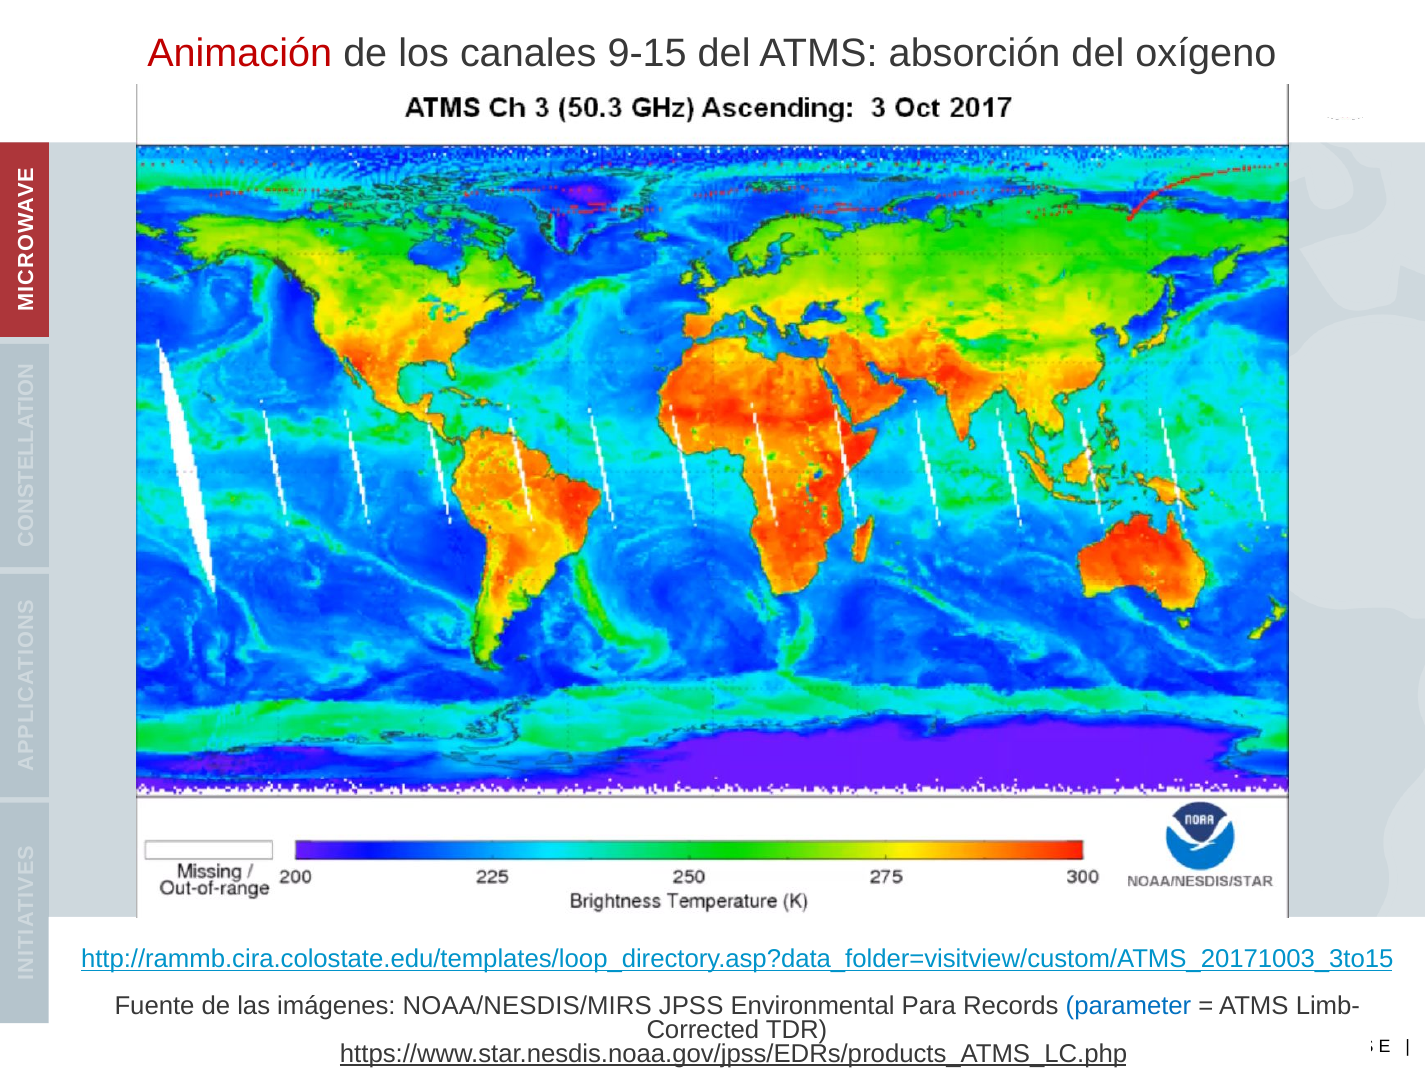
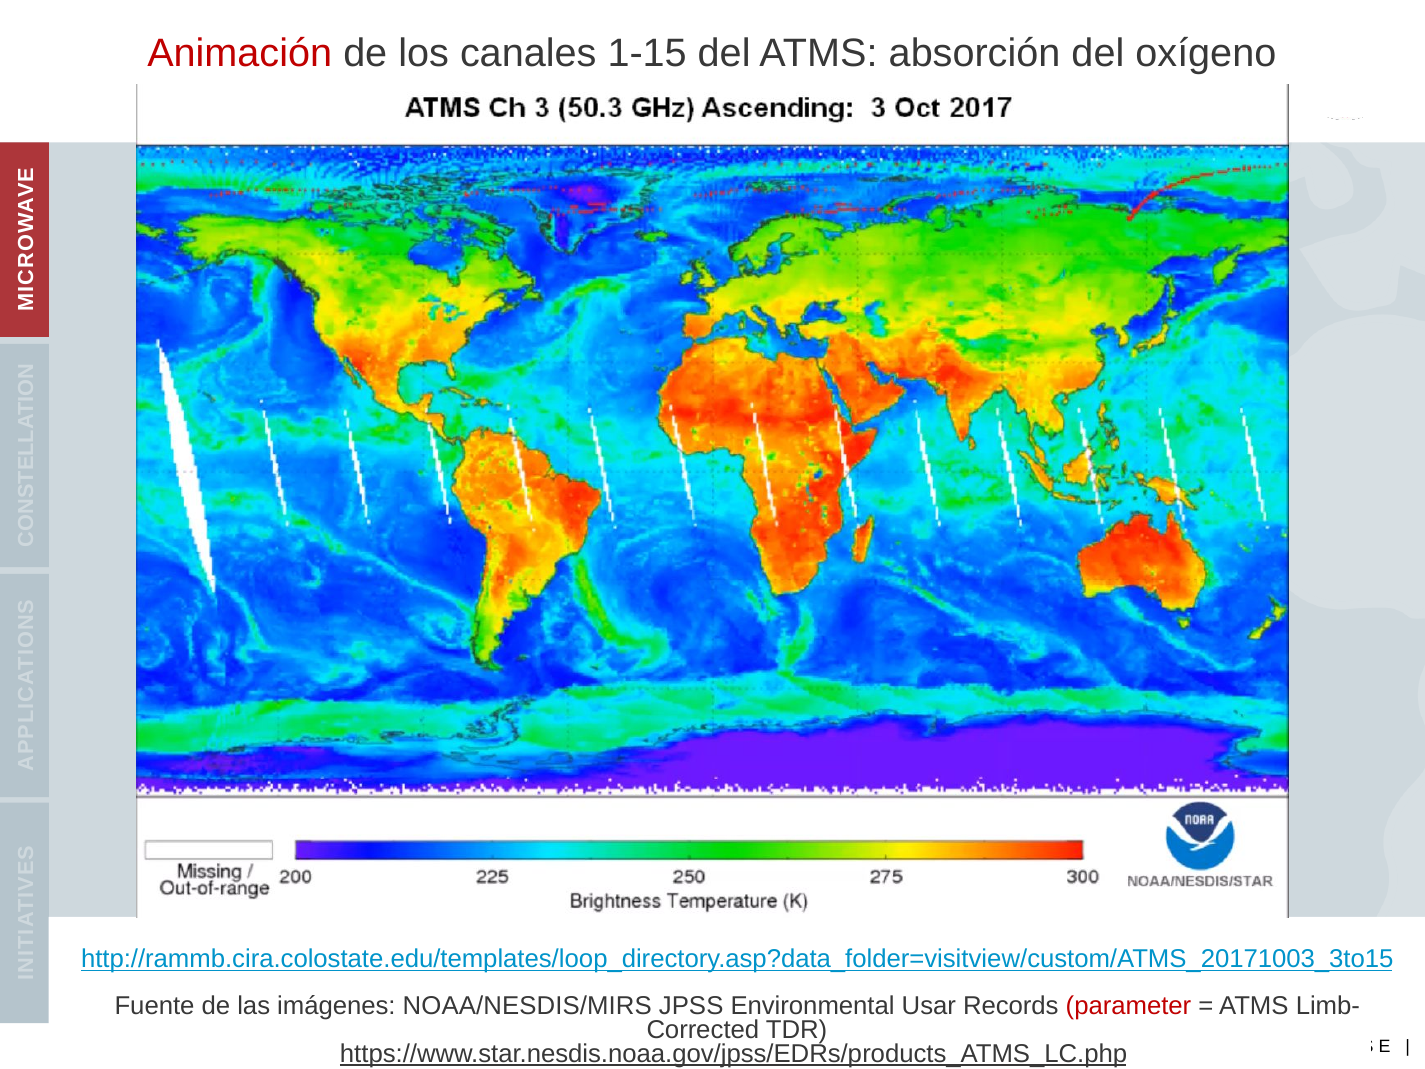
9-15: 9-15 -> 1-15
Para: Para -> Usar
parameter colour: blue -> red
